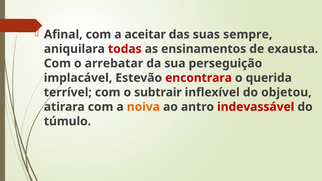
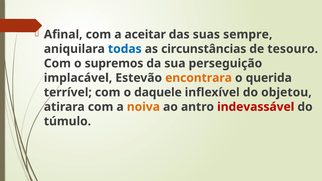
todas colour: red -> blue
ensinamentos: ensinamentos -> circunstâncias
exausta: exausta -> tesouro
arrebatar: arrebatar -> supremos
encontrara colour: red -> orange
subtrair: subtrair -> daquele
